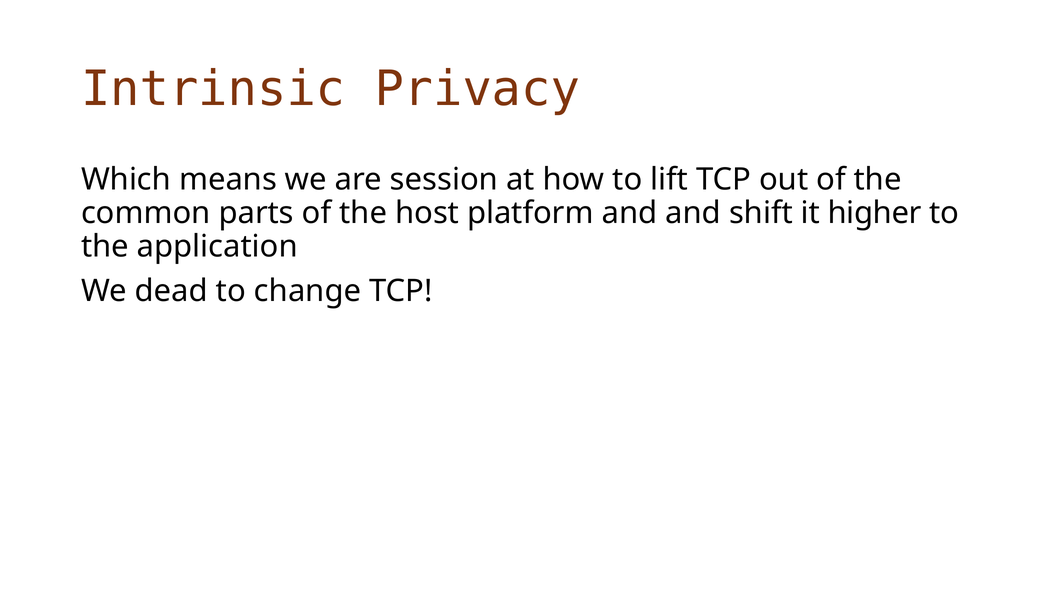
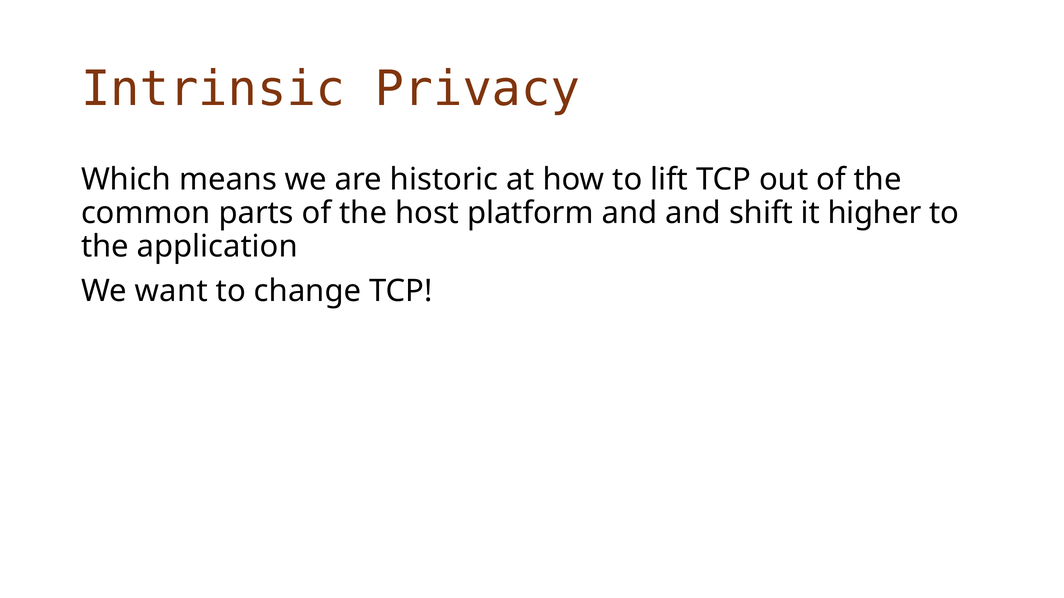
session: session -> historic
dead: dead -> want
